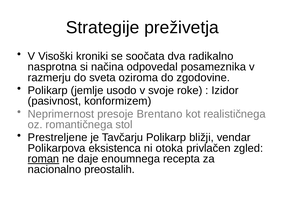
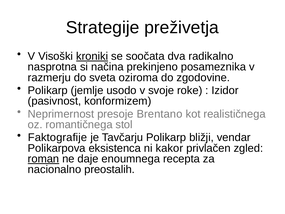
kroniki underline: none -> present
odpovedal: odpovedal -> prekinjeno
Prestreljene: Prestreljene -> Faktografije
otoka: otoka -> kakor
